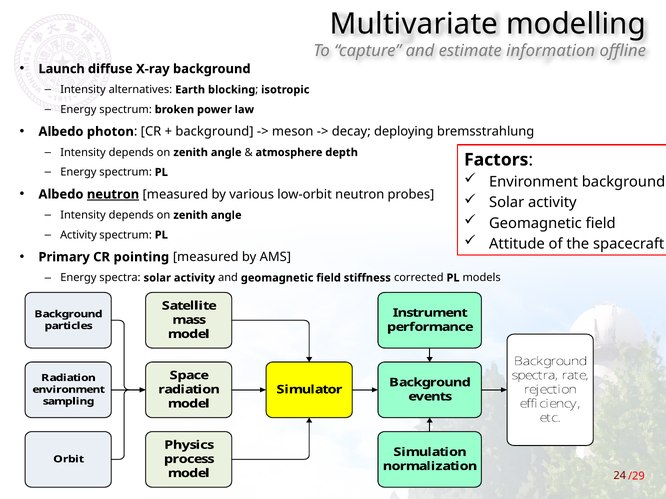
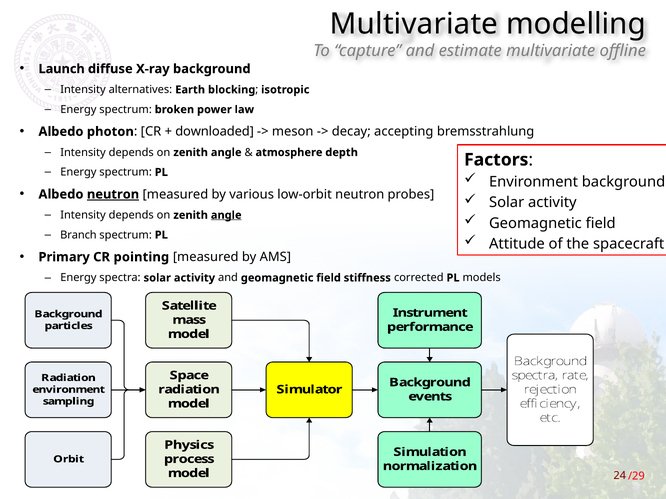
estimate information: information -> multivariate
background at (214, 132): background -> downloaded
deploying: deploying -> accepting
angle at (226, 215) underline: none -> present
Activity at (78, 235): Activity -> Branch
